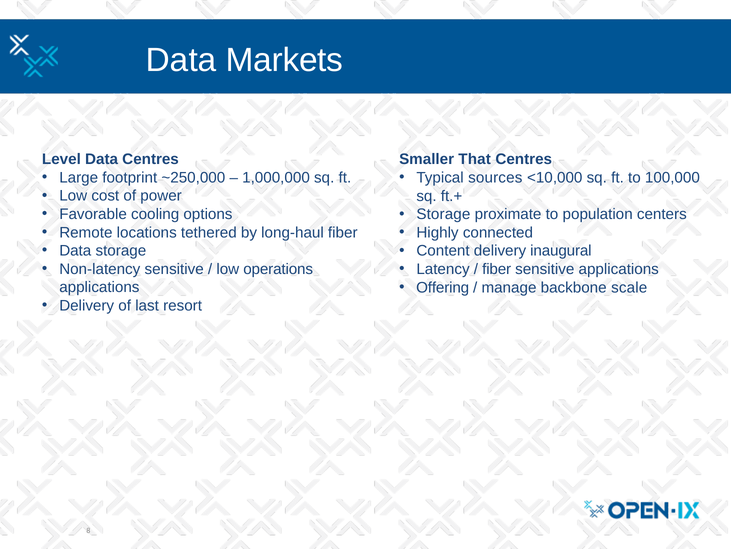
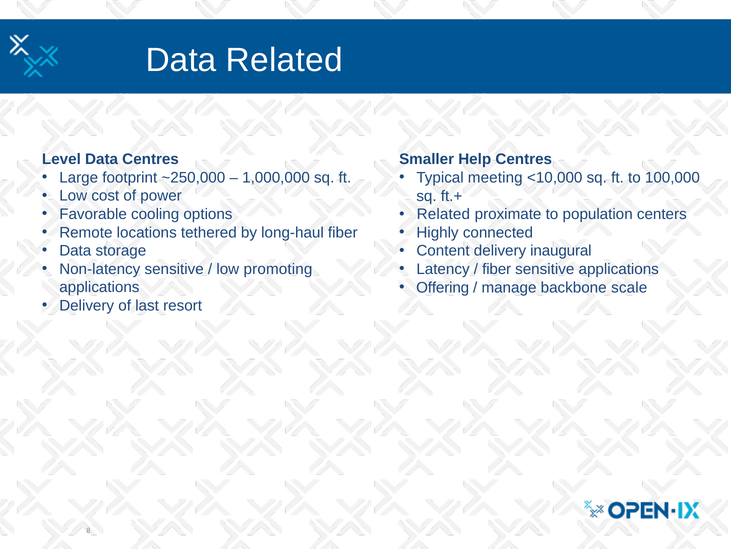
Data Markets: Markets -> Related
That: That -> Help
sources: sources -> meeting
Storage at (443, 214): Storage -> Related
operations: operations -> promoting
